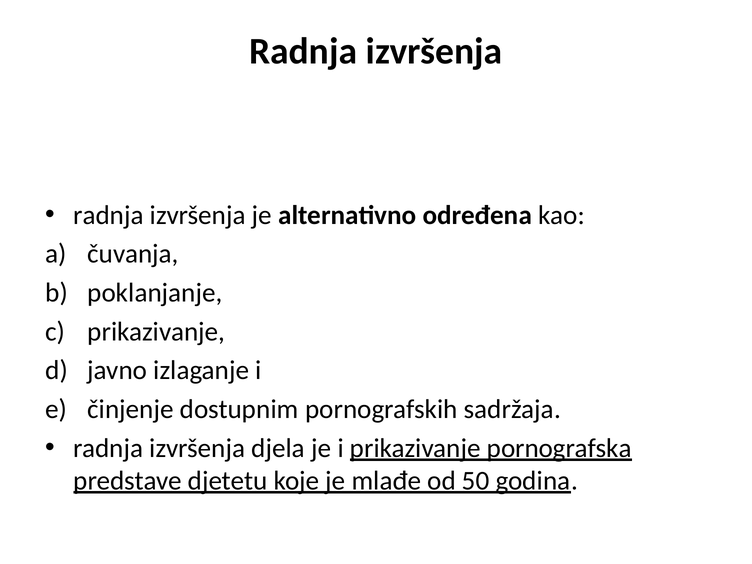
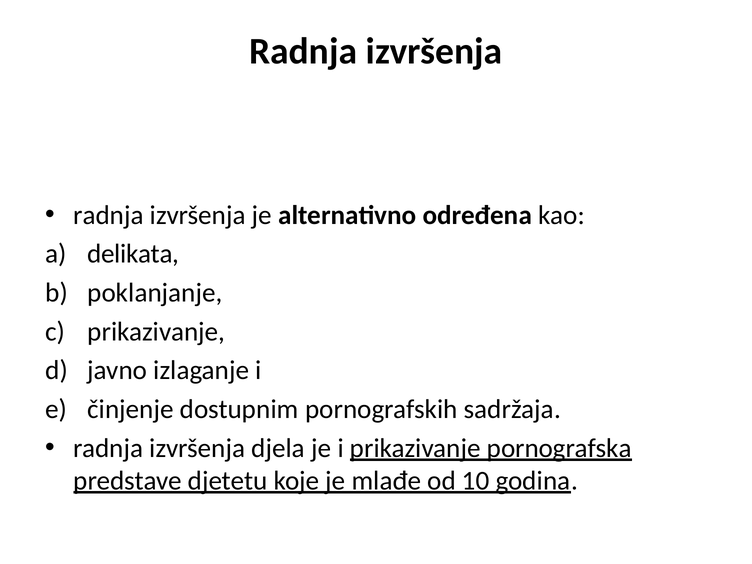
čuvanja: čuvanja -> delikata
50: 50 -> 10
